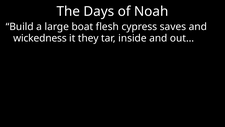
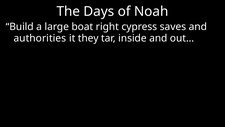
flesh: flesh -> right
wickedness: wickedness -> authorities
